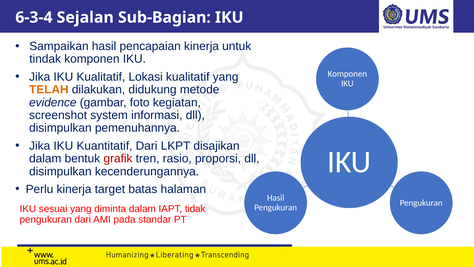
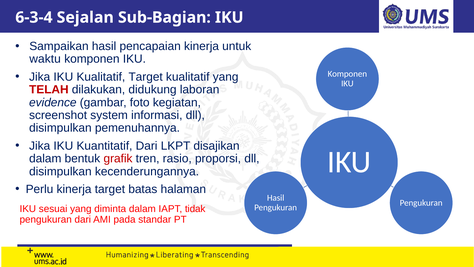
tindak: tindak -> waktu
Kualitatif Lokasi: Lokasi -> Target
TELAH colour: orange -> red
metode: metode -> laboran
